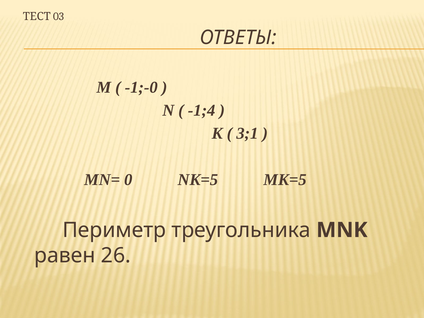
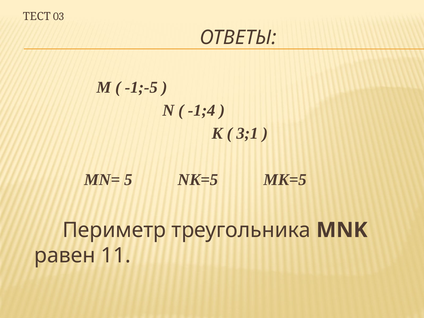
-1;-0: -1;-0 -> -1;-5
0: 0 -> 5
26: 26 -> 11
